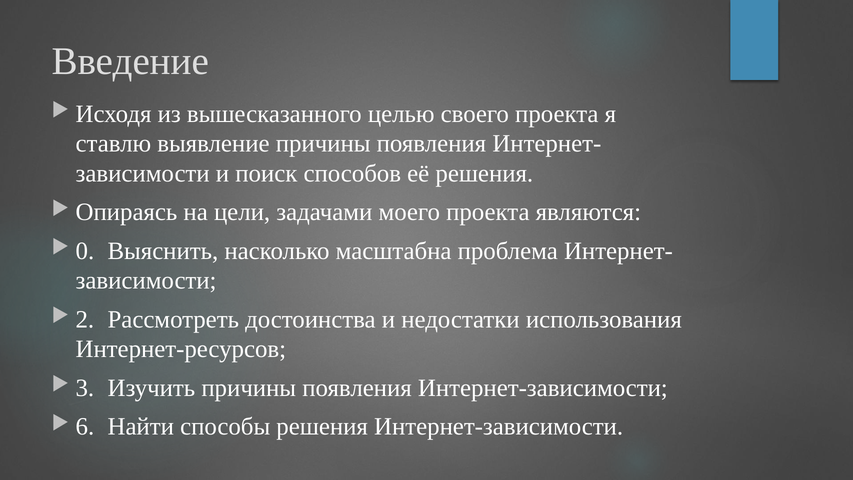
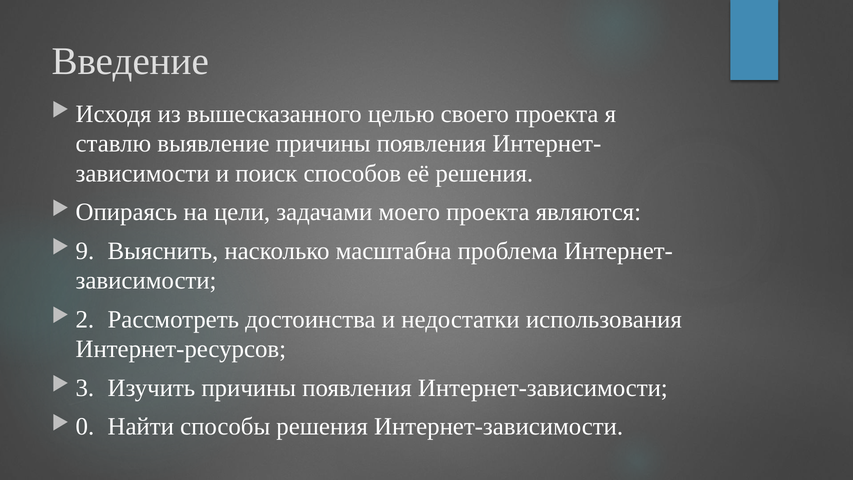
0: 0 -> 9
6: 6 -> 0
